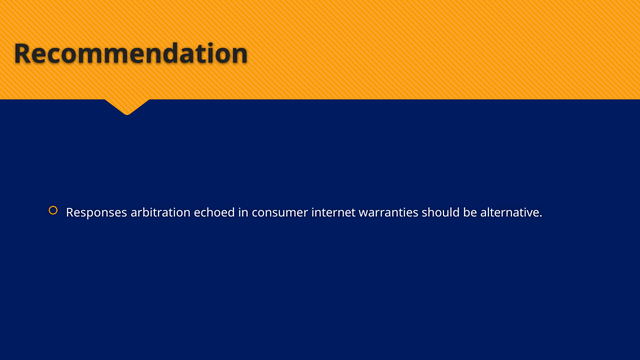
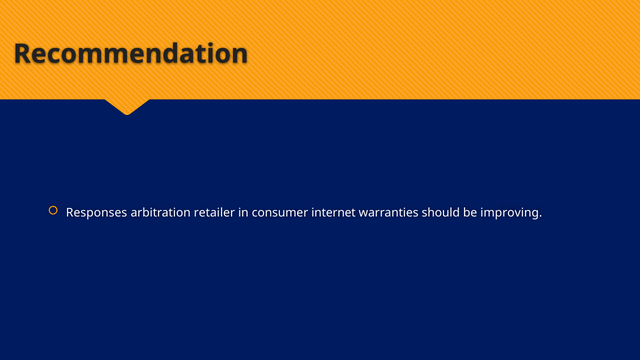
echoed: echoed -> retailer
alternative: alternative -> improving
